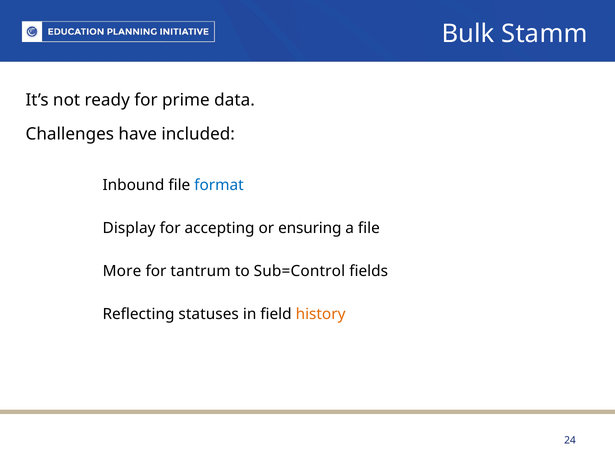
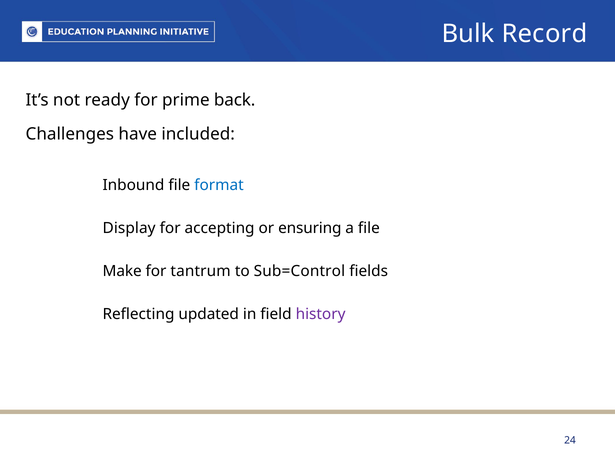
Stamm: Stamm -> Record
data: data -> back
More: More -> Make
statuses: statuses -> updated
history colour: orange -> purple
